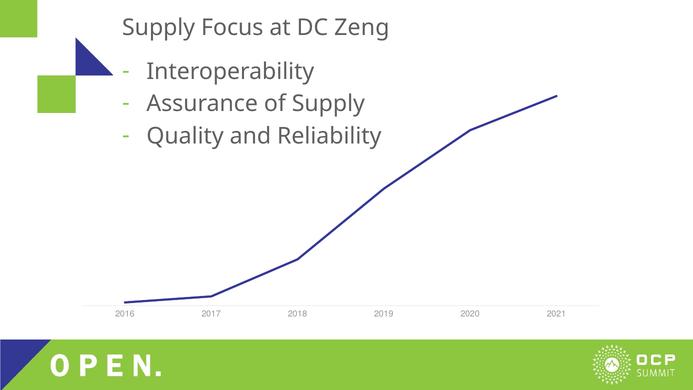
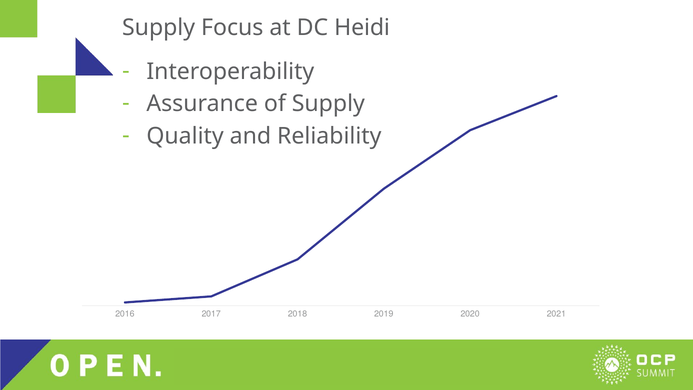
Zeng: Zeng -> Heidi
